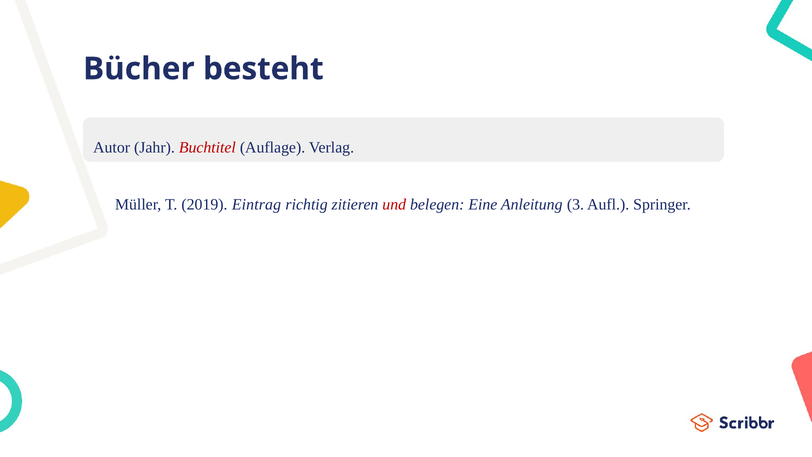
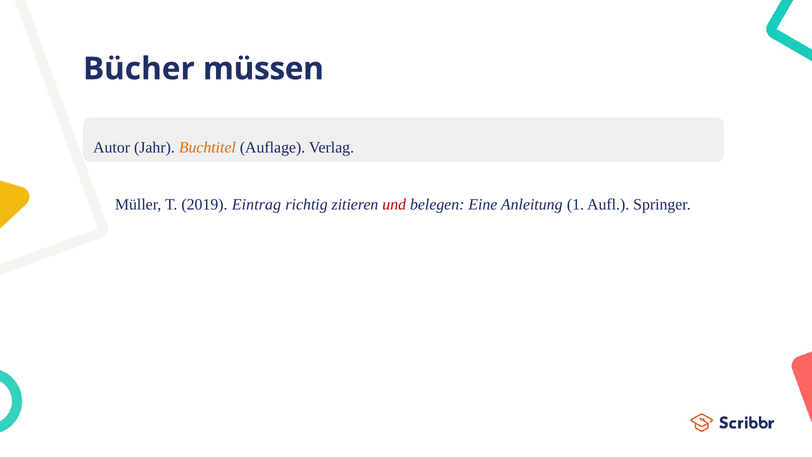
besteht: besteht -> müssen
Buchtitel colour: red -> orange
3: 3 -> 1
